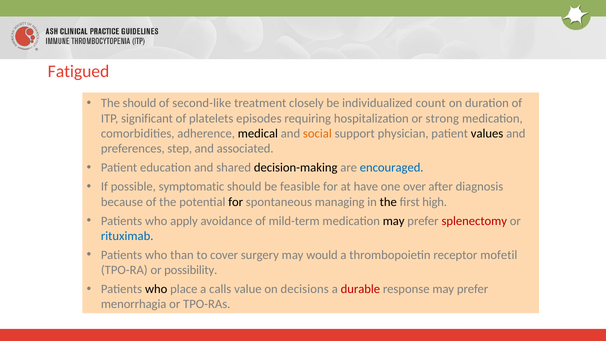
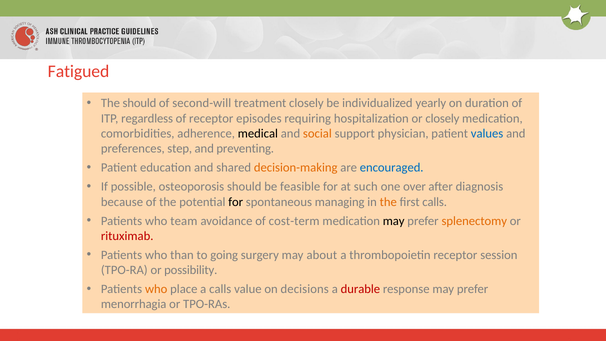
second-like: second-like -> second-will
count: count -> yearly
significant: significant -> regardless
of platelets: platelets -> receptor
or strong: strong -> closely
values colour: black -> blue
associated: associated -> preventing
decision-making colour: black -> orange
symptomatic: symptomatic -> osteoporosis
have: have -> such
the at (388, 202) colour: black -> orange
first high: high -> calls
apply: apply -> team
mild-term: mild-term -> cost-term
splenectomy colour: red -> orange
rituximab colour: blue -> red
cover: cover -> going
would: would -> about
mofetil: mofetil -> session
who at (156, 289) colour: black -> orange
